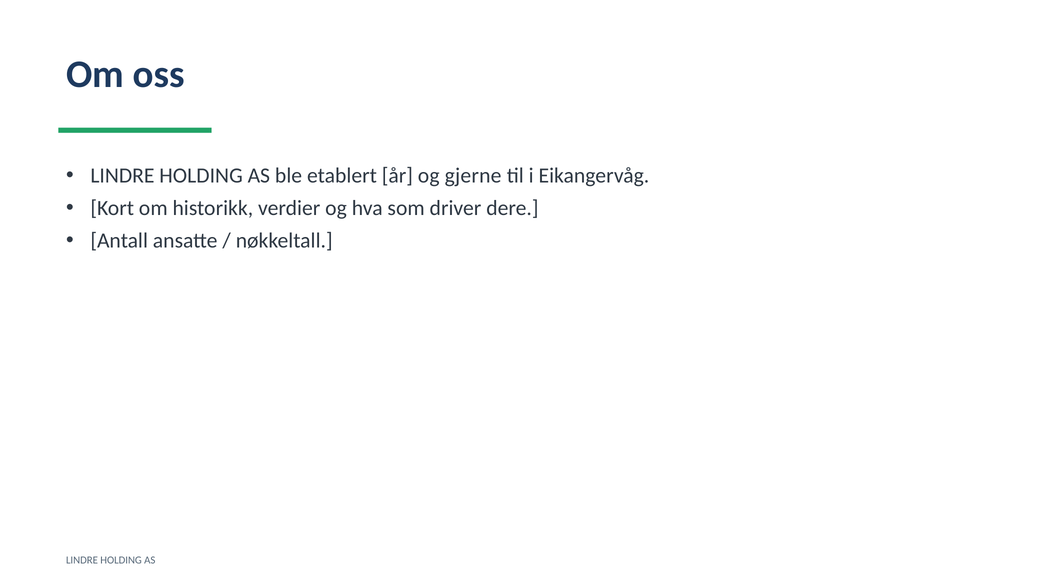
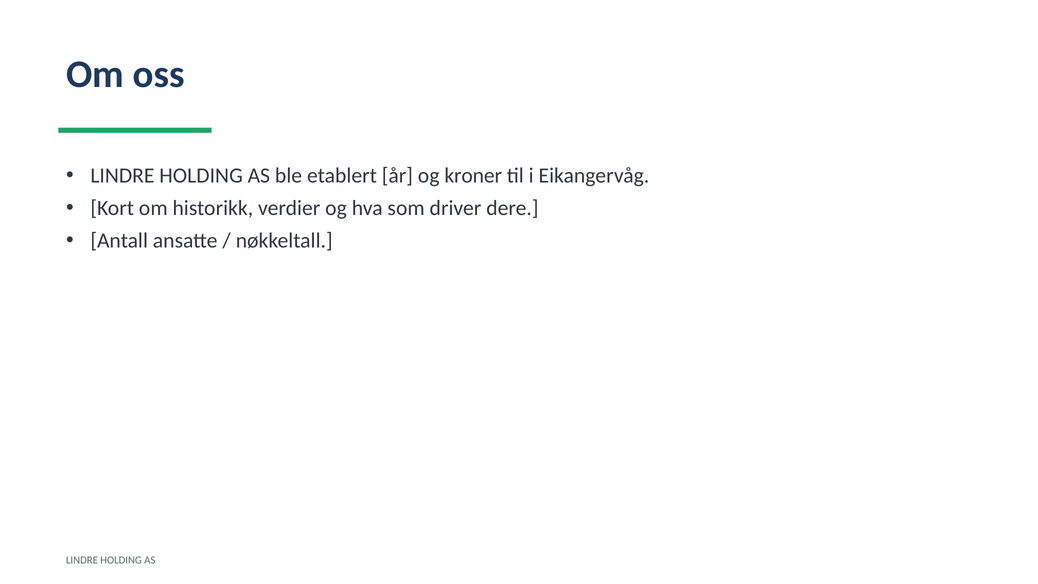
gjerne: gjerne -> kroner
